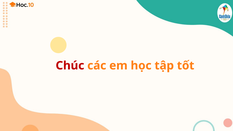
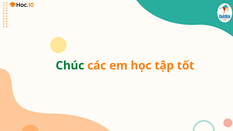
Chúc colour: red -> green
